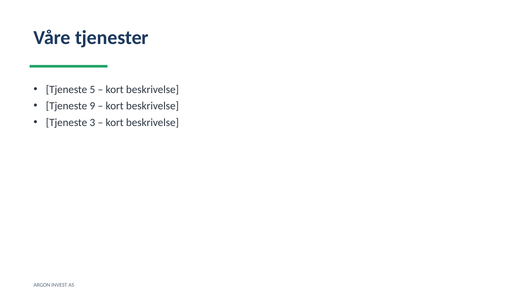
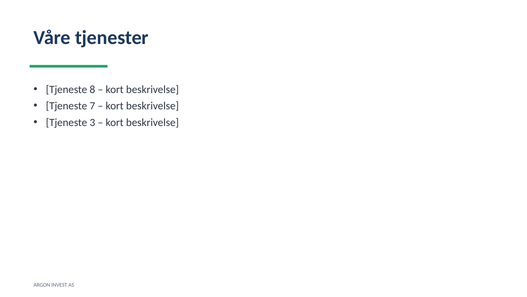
5: 5 -> 8
9: 9 -> 7
